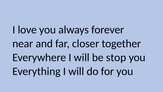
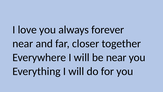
be stop: stop -> near
